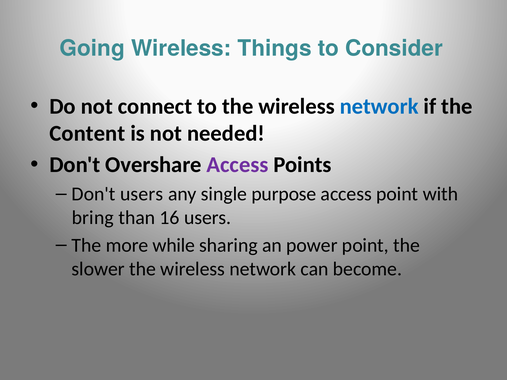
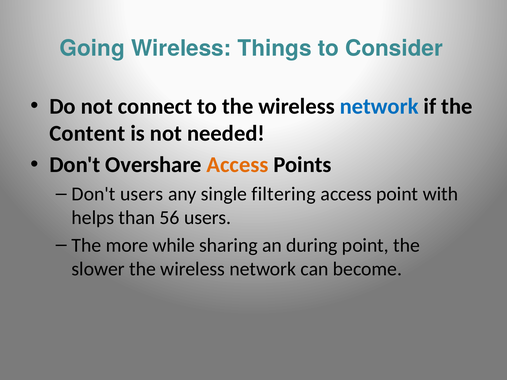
Access at (237, 165) colour: purple -> orange
purpose: purpose -> filtering
bring: bring -> helps
16: 16 -> 56
power: power -> during
